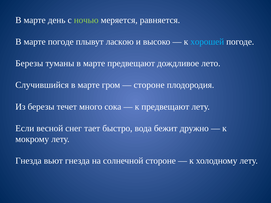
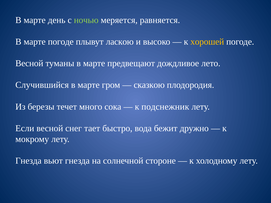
хорошей colour: light blue -> yellow
Березы at (29, 63): Березы -> Весной
стороне at (149, 85): стороне -> сказкою
к предвещают: предвещают -> подснежник
